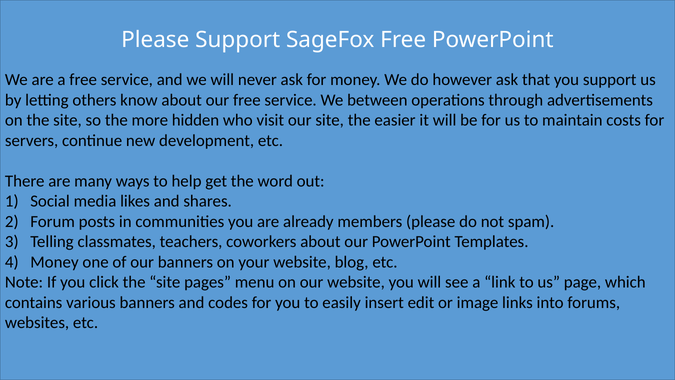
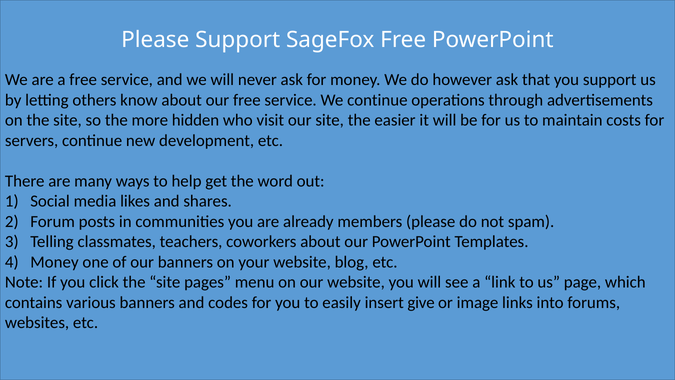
We between: between -> continue
edit: edit -> give
